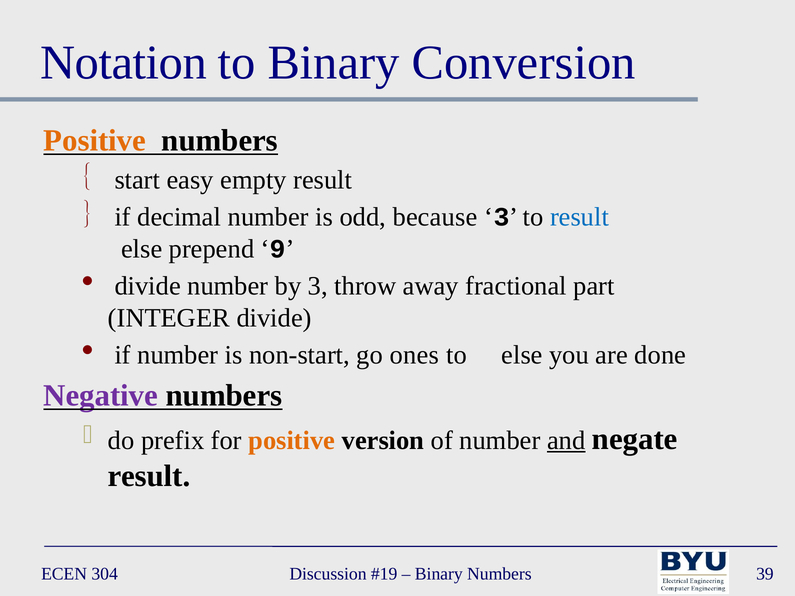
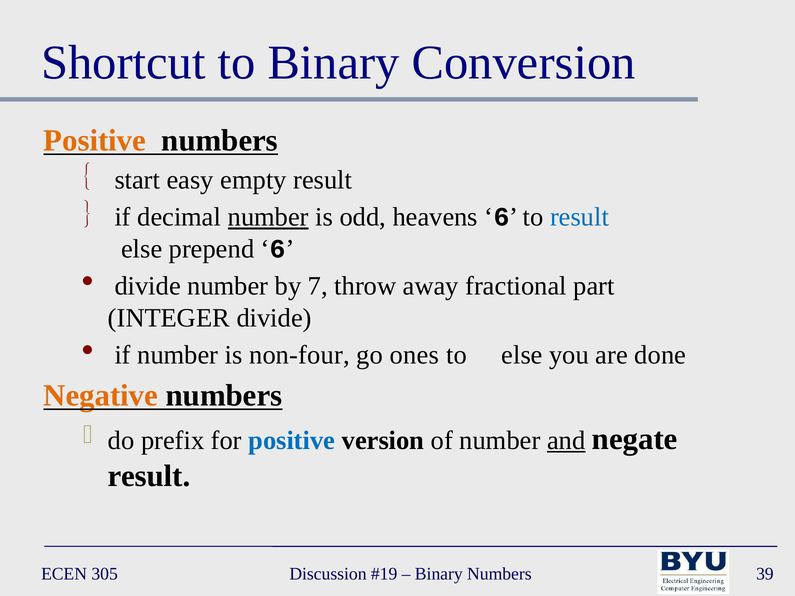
Notation: Notation -> Shortcut
number at (268, 217) underline: none -> present
because: because -> heavens
3 at (501, 217): 3 -> 6
9 at (278, 249): 9 -> 6
by 3: 3 -> 7
non-start: non-start -> non-four
Negative colour: purple -> orange
positive at (292, 441) colour: orange -> blue
304: 304 -> 305
